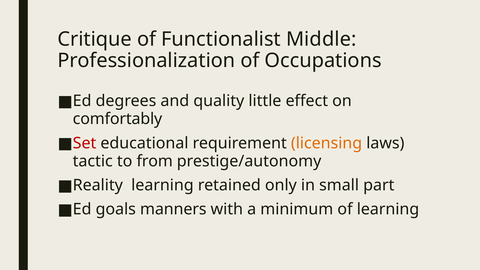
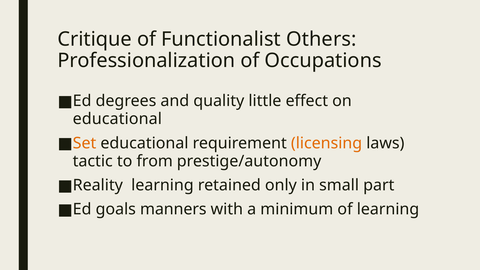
Middle: Middle -> Others
comfortably at (117, 119): comfortably -> educational
Set colour: red -> orange
